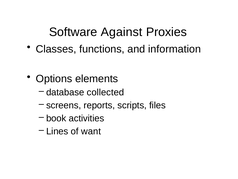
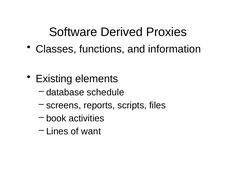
Against: Against -> Derived
Options: Options -> Existing
collected: collected -> schedule
